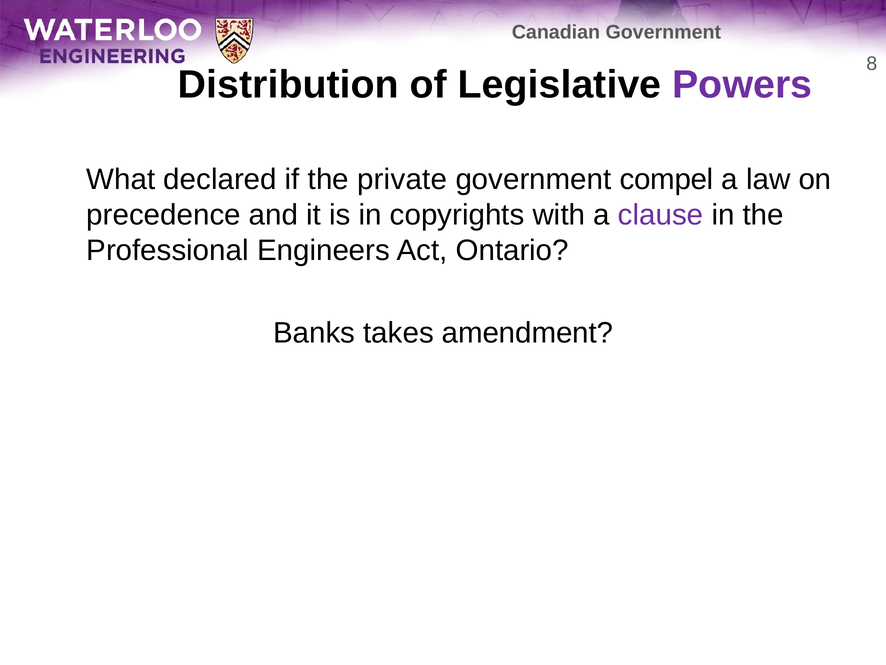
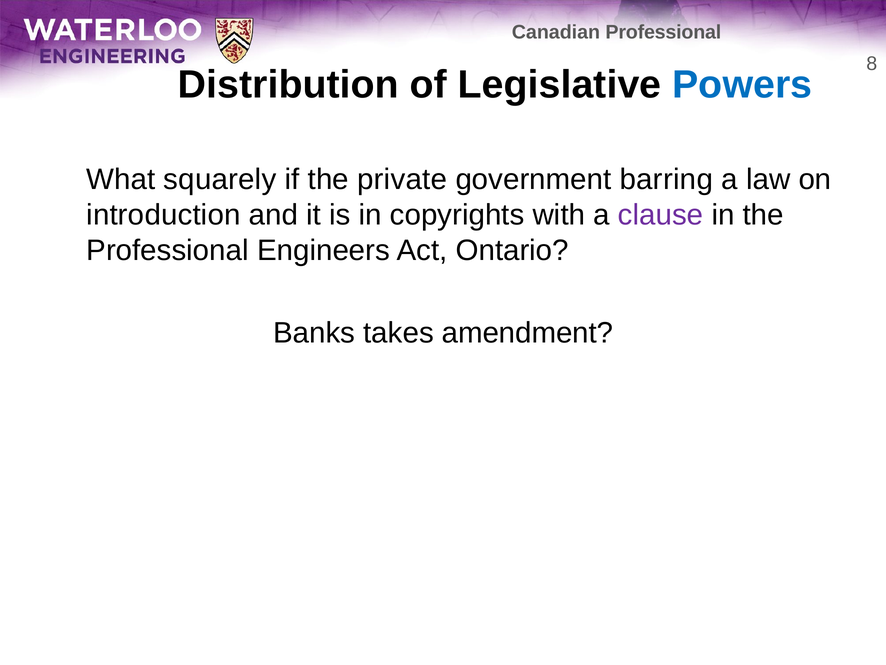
Canadian Government: Government -> Professional
Powers colour: purple -> blue
declared: declared -> squarely
compel: compel -> barring
precedence: precedence -> introduction
